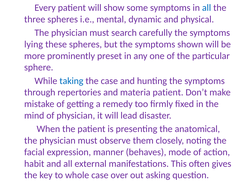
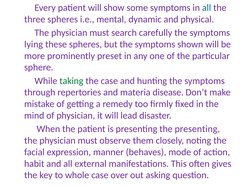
taking colour: blue -> green
materia patient: patient -> disease
the anatomical: anatomical -> presenting
